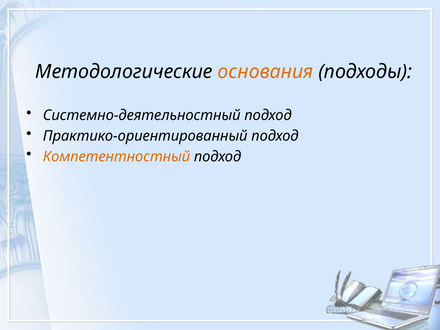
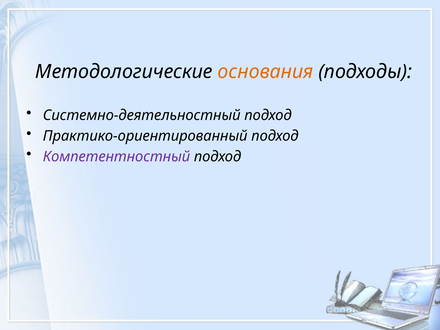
Компетентностный colour: orange -> purple
